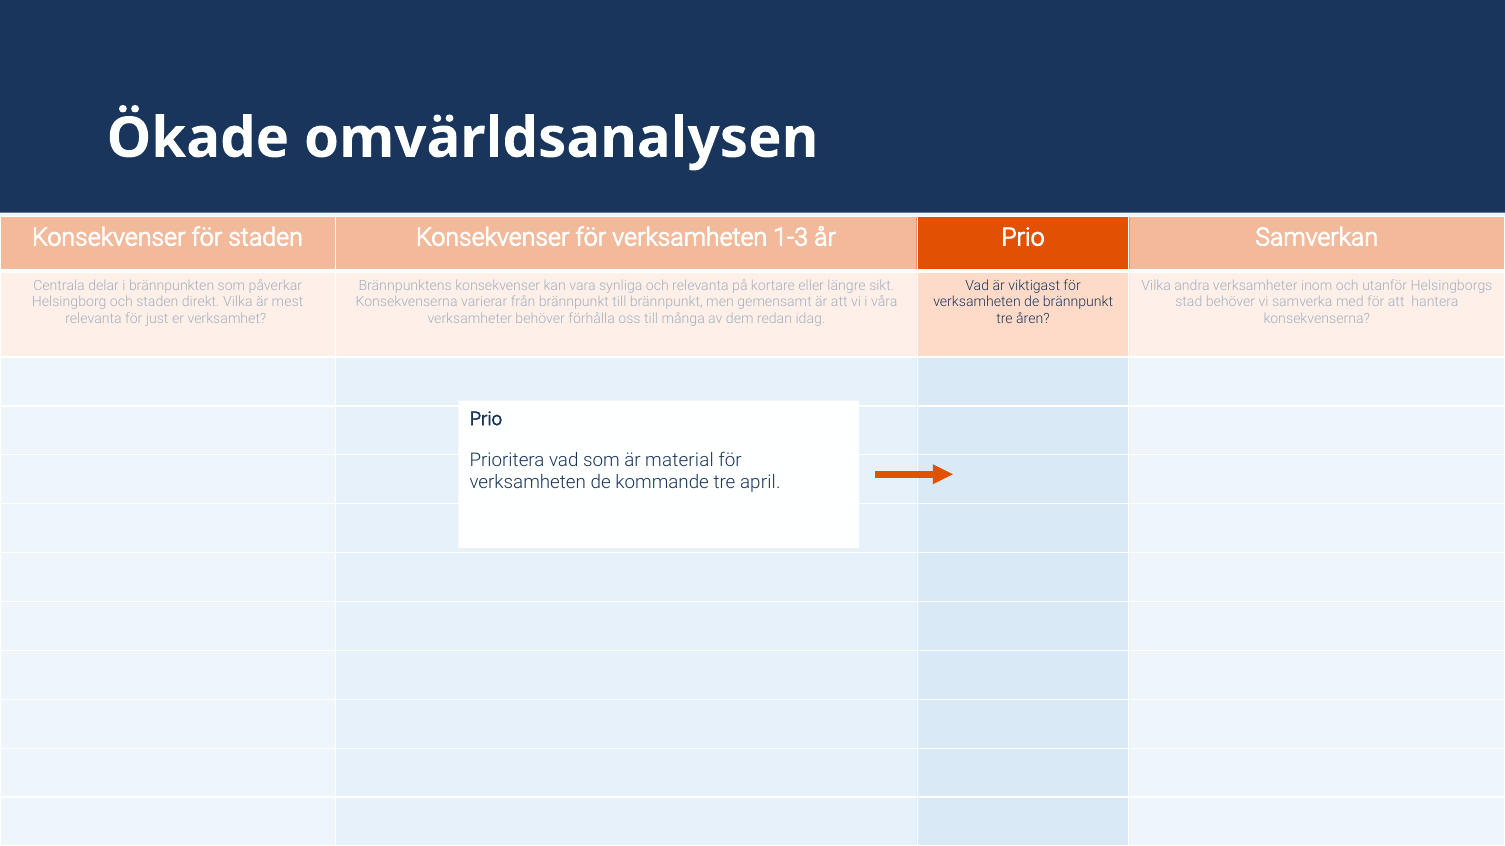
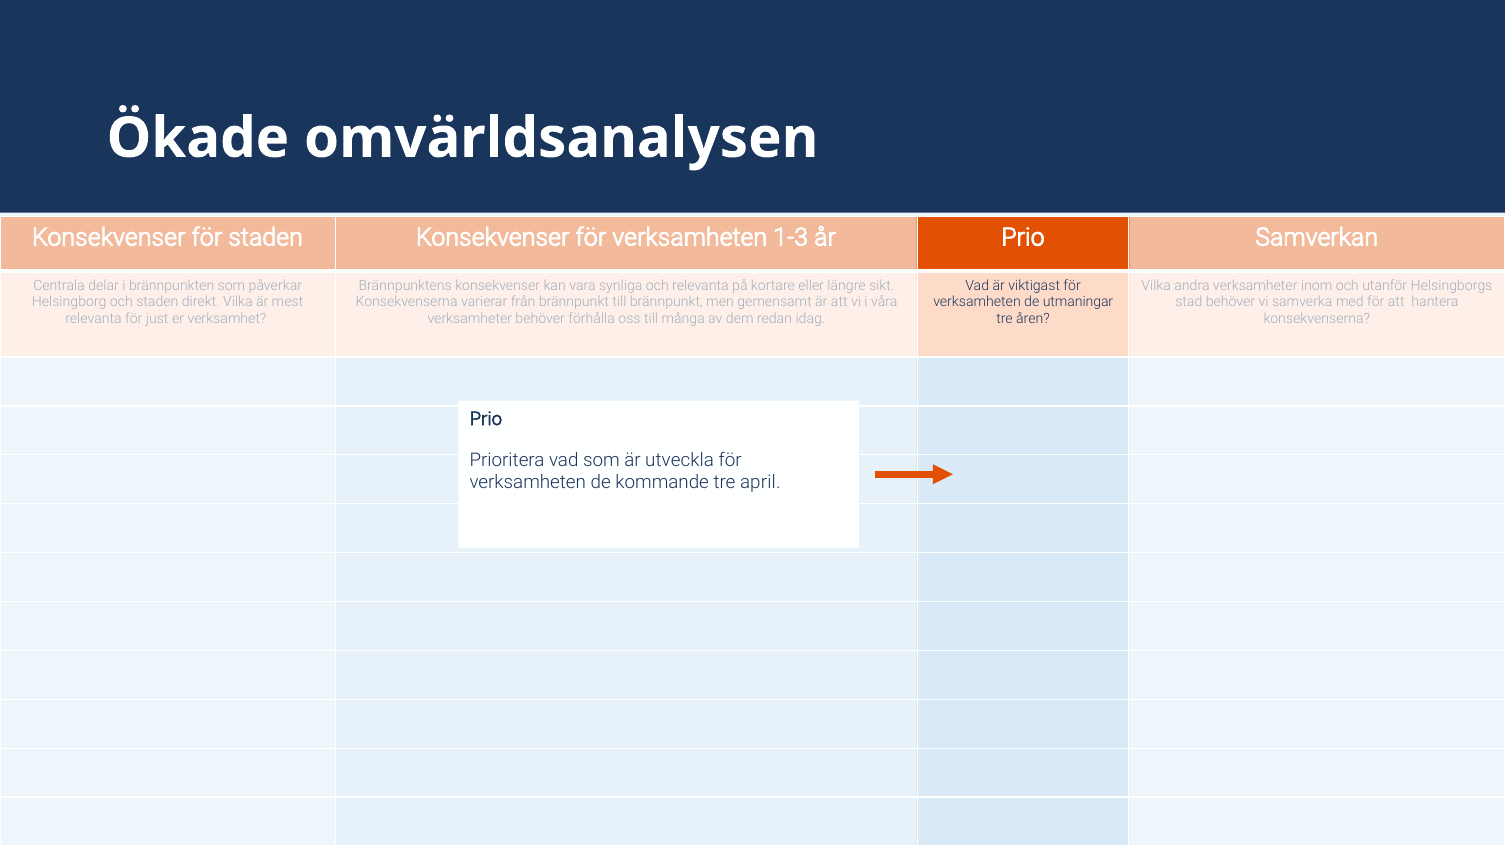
de brännpunkt: brännpunkt -> utmaningar
material: material -> utveckla
